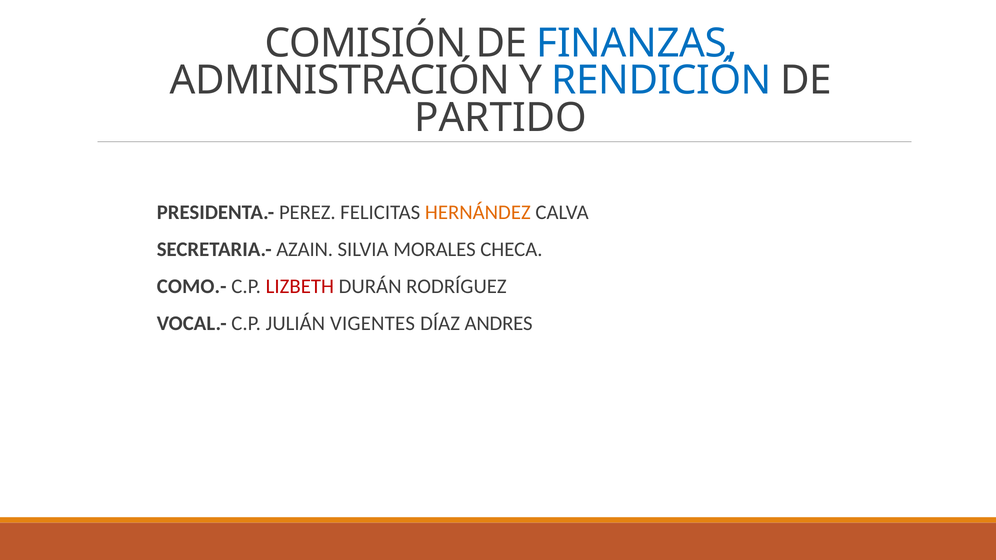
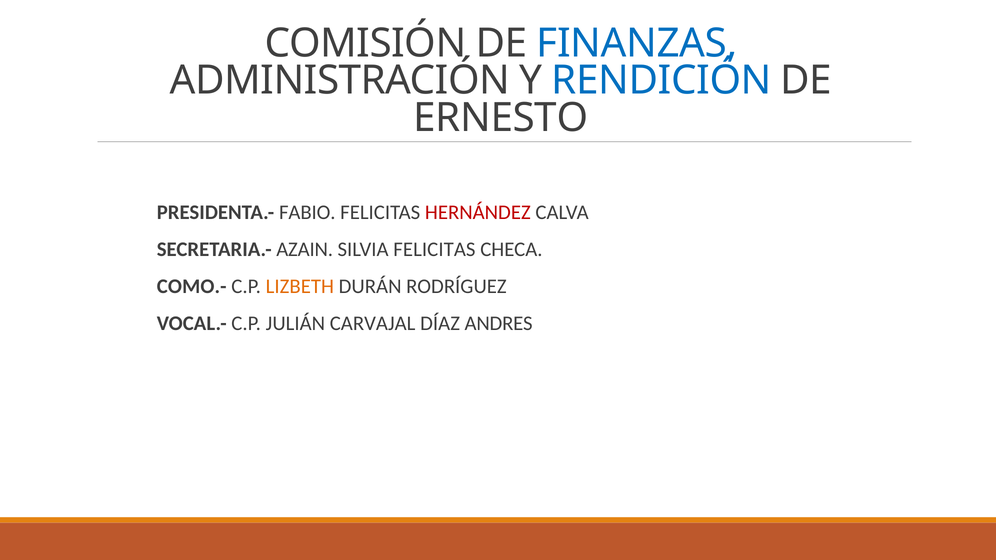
PARTIDO: PARTIDO -> ERNESTO
PEREZ: PEREZ -> FABIO
HERNÁNDEZ colour: orange -> red
SILVIA MORALES: MORALES -> FELICITAS
LIZBETH colour: red -> orange
VIGENTES: VIGENTES -> CARVAJAL
